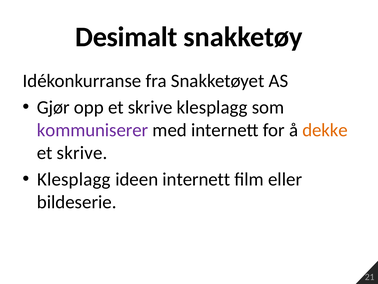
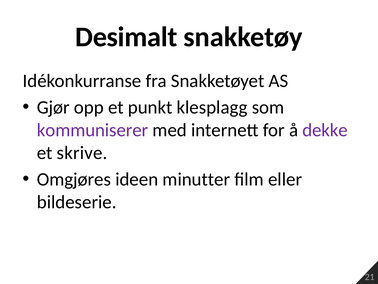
opp et skrive: skrive -> punkt
dekke colour: orange -> purple
Klesplagg at (74, 179): Klesplagg -> Omgjøres
ideen internett: internett -> minutter
